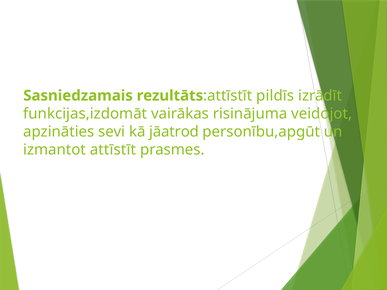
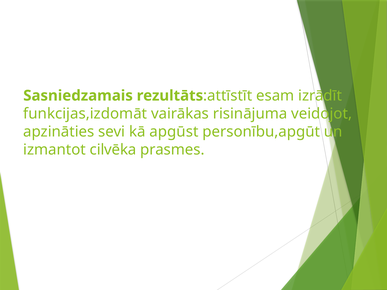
pildīs: pildīs -> esam
jāatrod: jāatrod -> apgūst
attīstīt: attīstīt -> cilvēka
